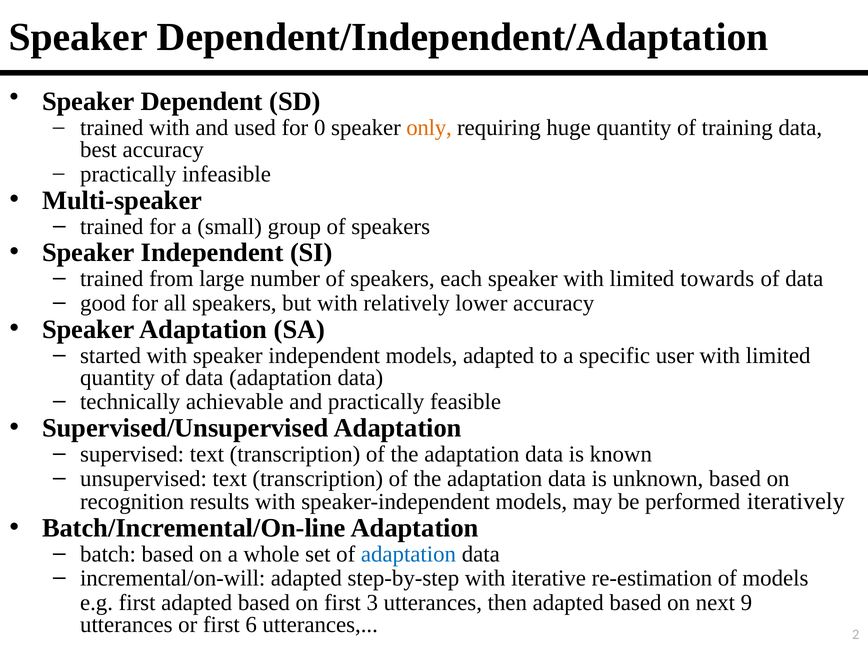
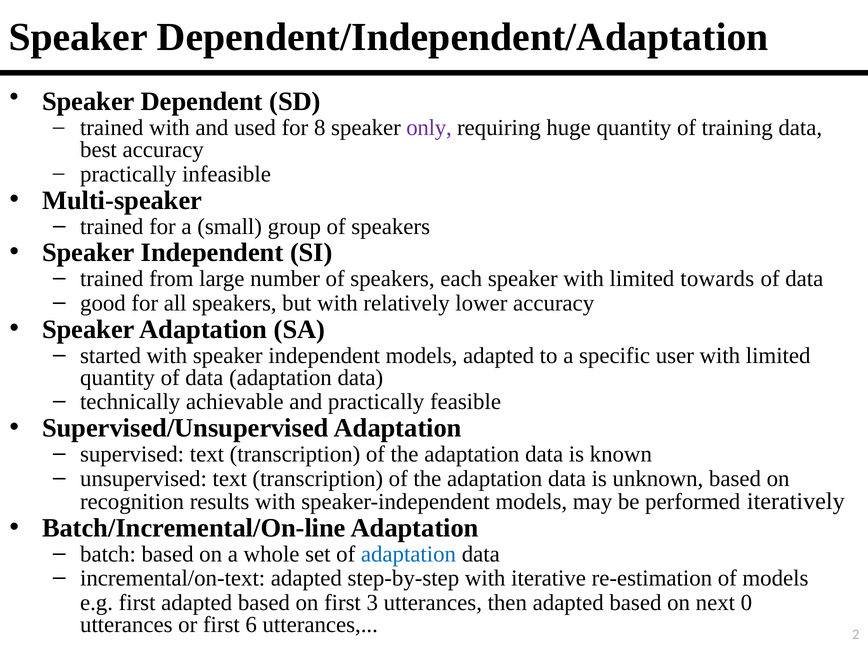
0: 0 -> 8
only colour: orange -> purple
incremental/on-will: incremental/on-will -> incremental/on-text
9: 9 -> 0
